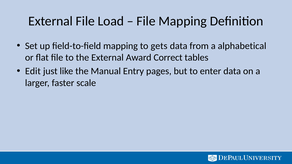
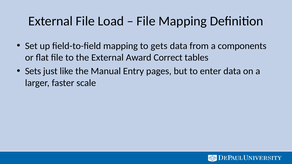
alphabetical: alphabetical -> components
Edit: Edit -> Sets
